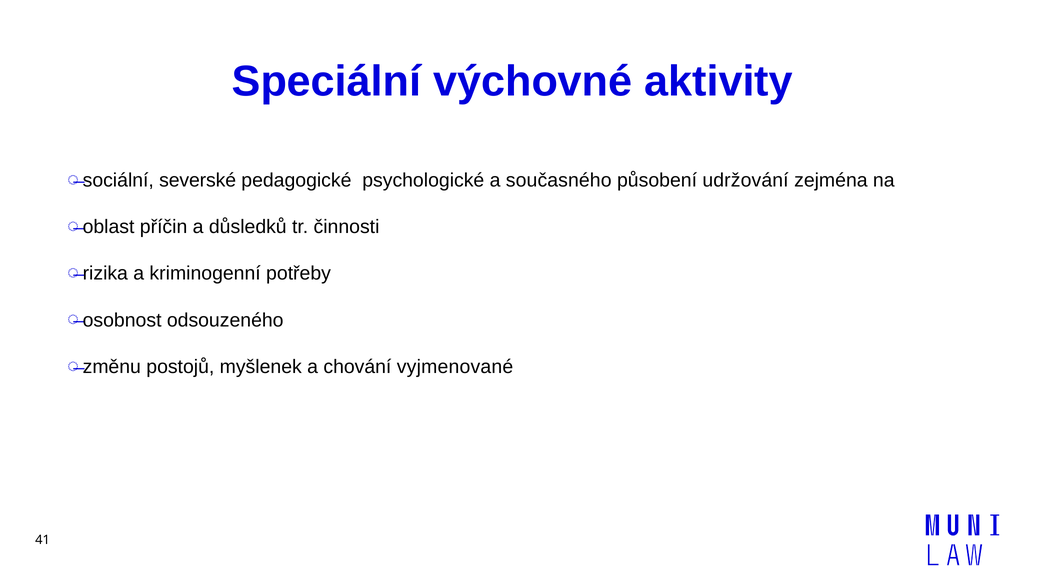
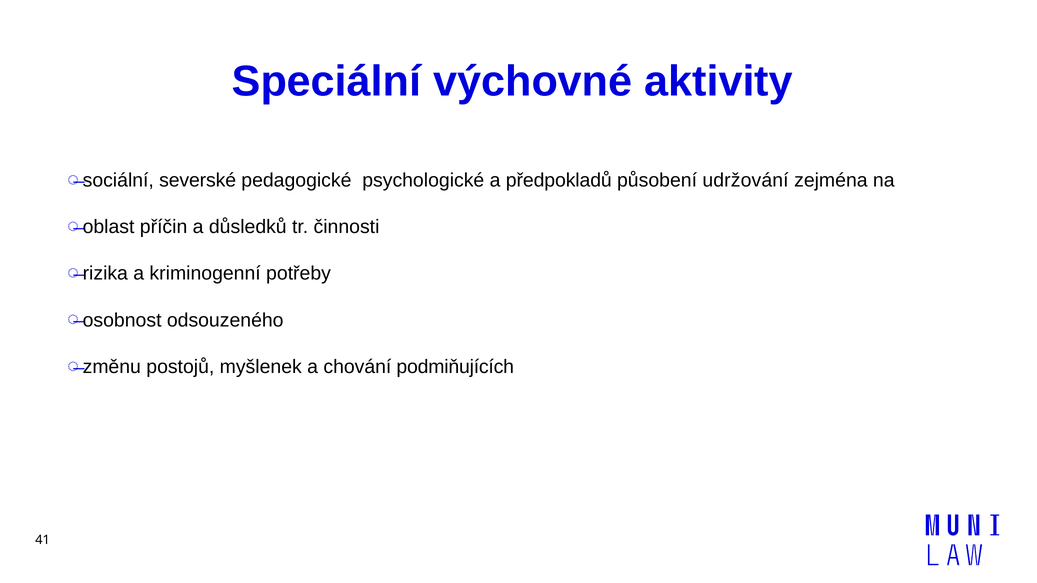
současného: současného -> předpokladů
vyjmenované: vyjmenované -> podmiňujících
